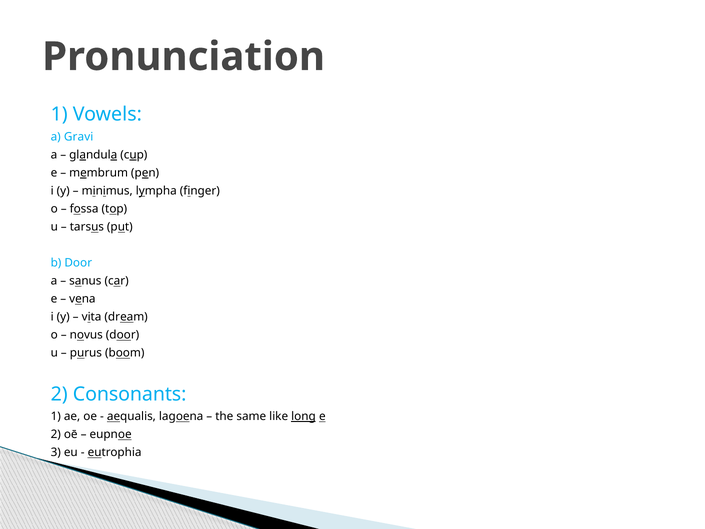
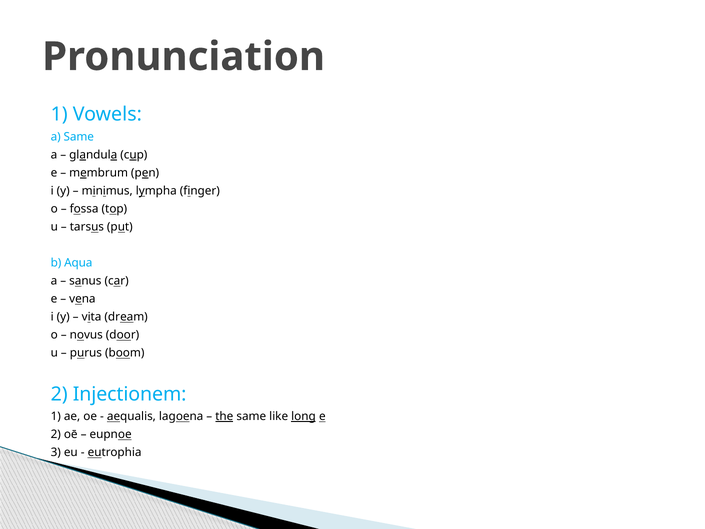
a Gravi: Gravi -> Same
b Door: Door -> Aqua
Consonants: Consonants -> Injectionem
the underline: none -> present
